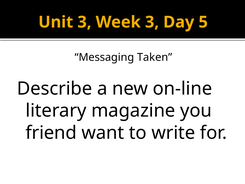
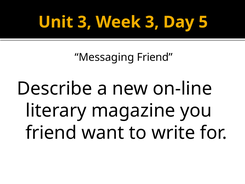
Messaging Taken: Taken -> Friend
